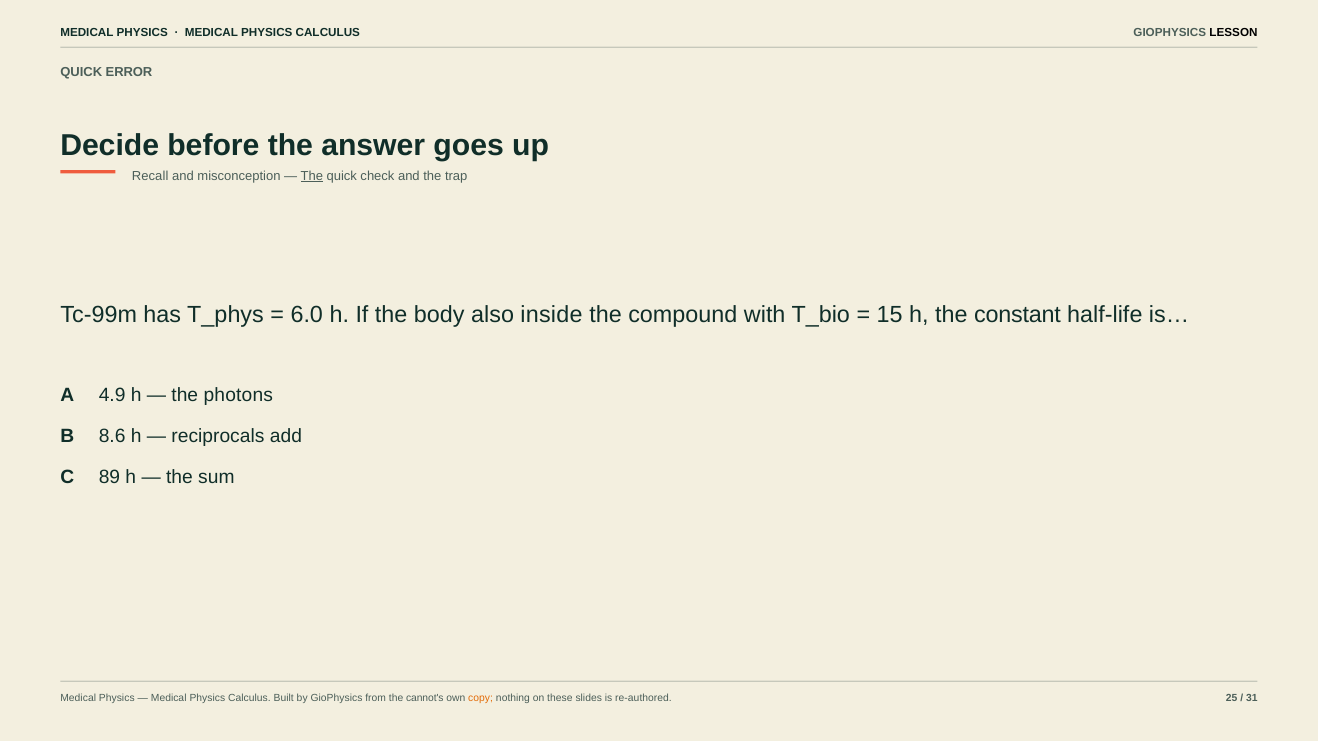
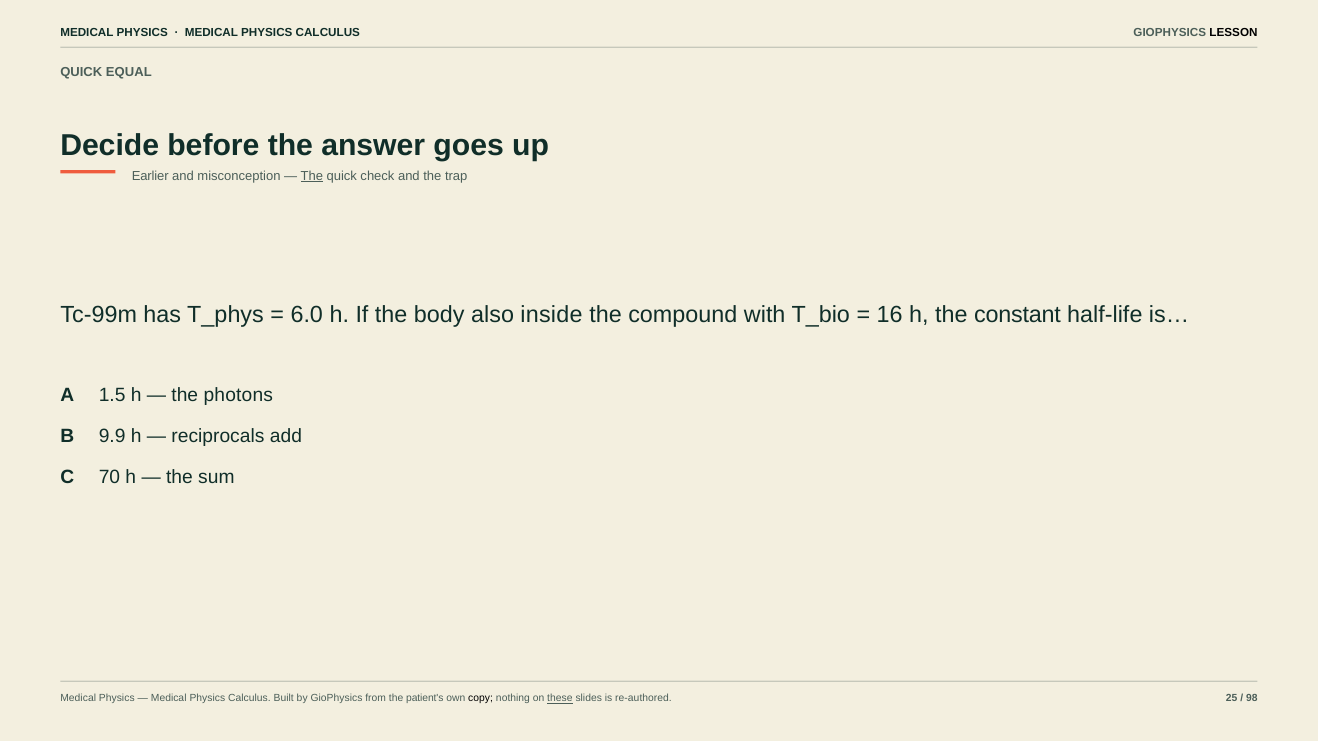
ERROR: ERROR -> EQUAL
Recall: Recall -> Earlier
15: 15 -> 16
4.9: 4.9 -> 1.5
8.6: 8.6 -> 9.9
89: 89 -> 70
cannot's: cannot's -> patient's
copy colour: orange -> black
these underline: none -> present
31: 31 -> 98
